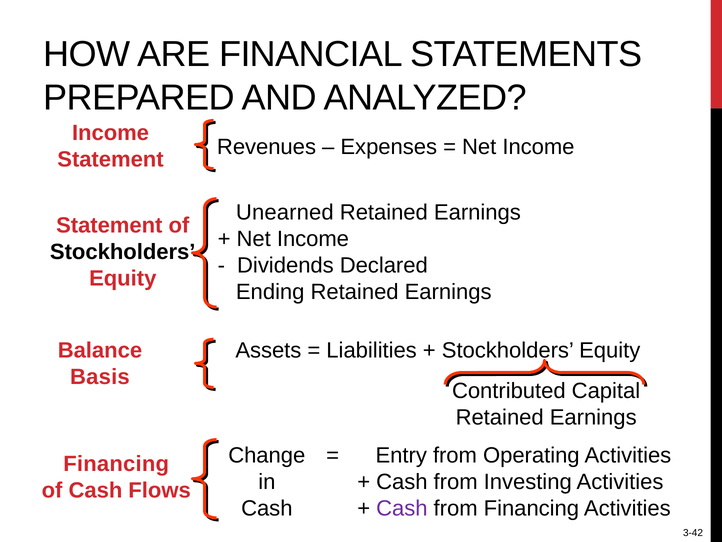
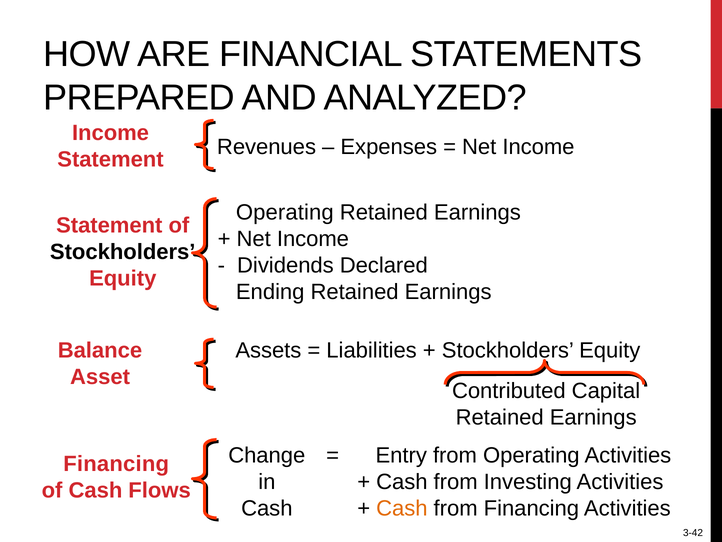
Unearned at (285, 212): Unearned -> Operating
Basis: Basis -> Asset
Cash at (402, 508) colour: purple -> orange
